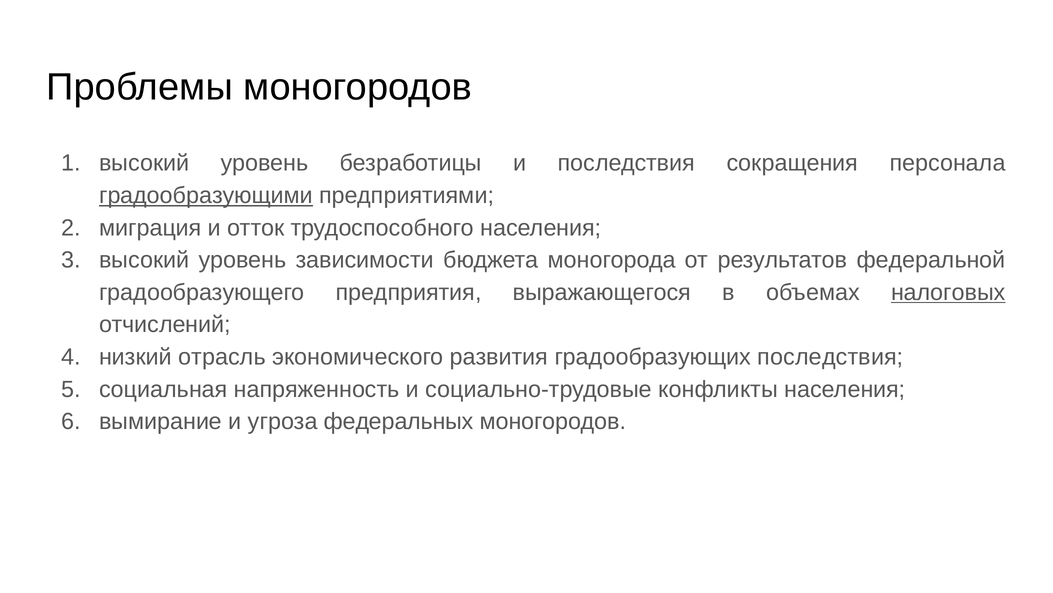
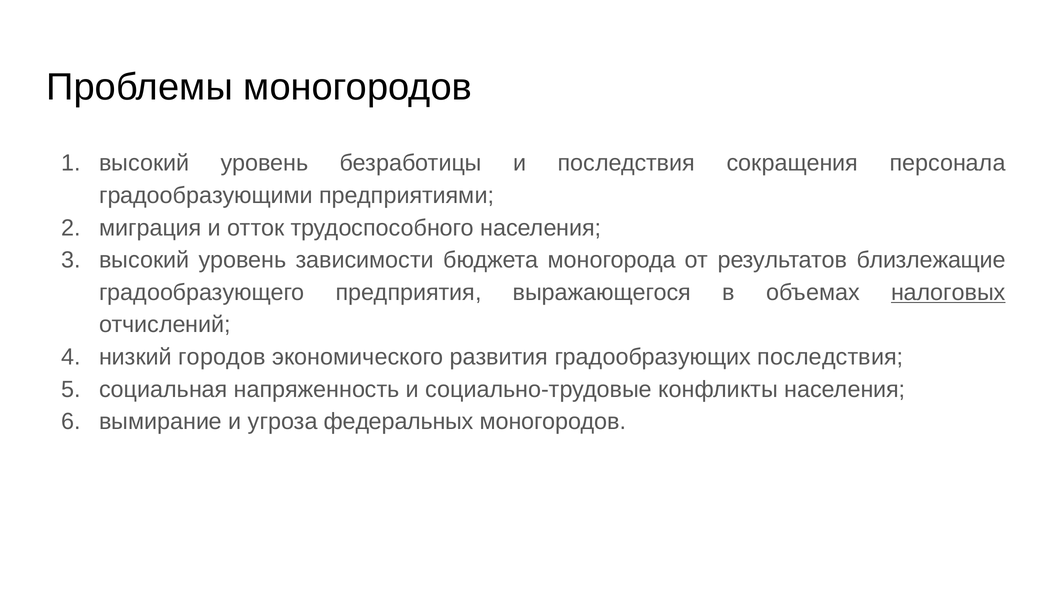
градообразующими underline: present -> none
федеральной: федеральной -> близлежащие
отрасль: отрасль -> городов
